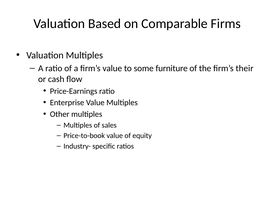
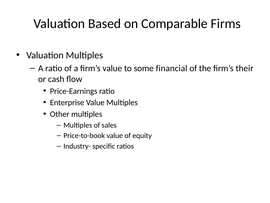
furniture: furniture -> financial
